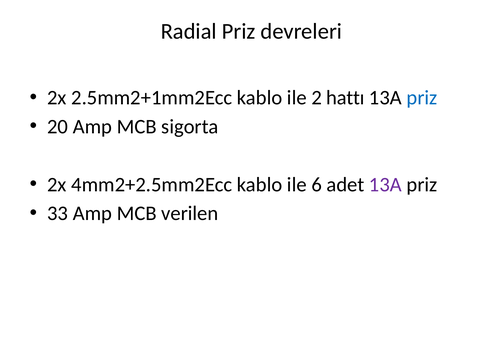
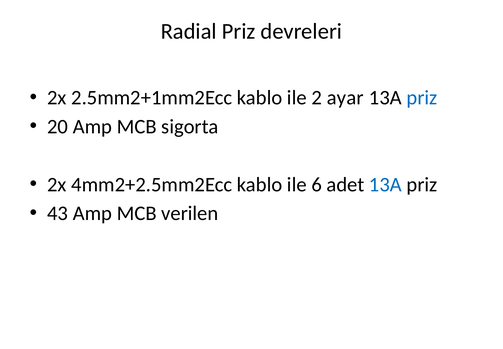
hattı: hattı -> ayar
13A at (385, 184) colour: purple -> blue
33: 33 -> 43
